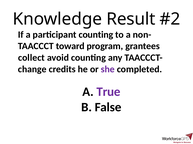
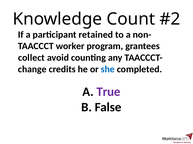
Result: Result -> Count
participant counting: counting -> retained
toward: toward -> worker
she colour: purple -> blue
